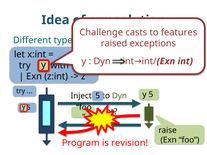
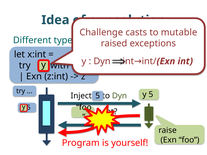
features: features -> mutable
revision: revision -> yourself
